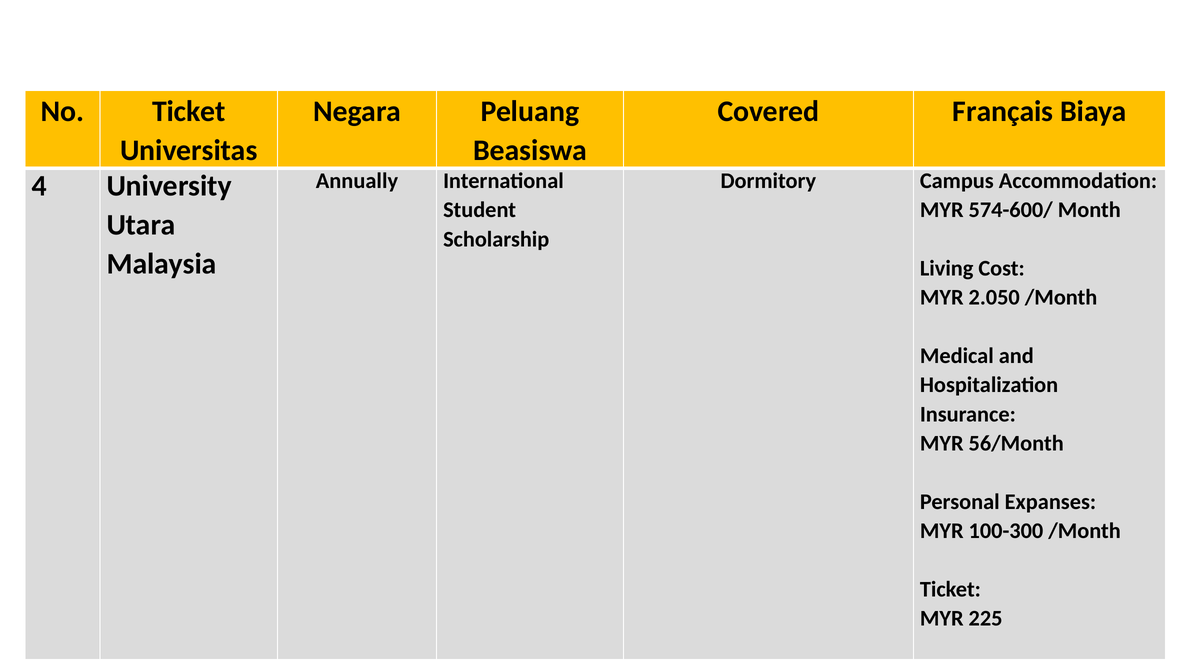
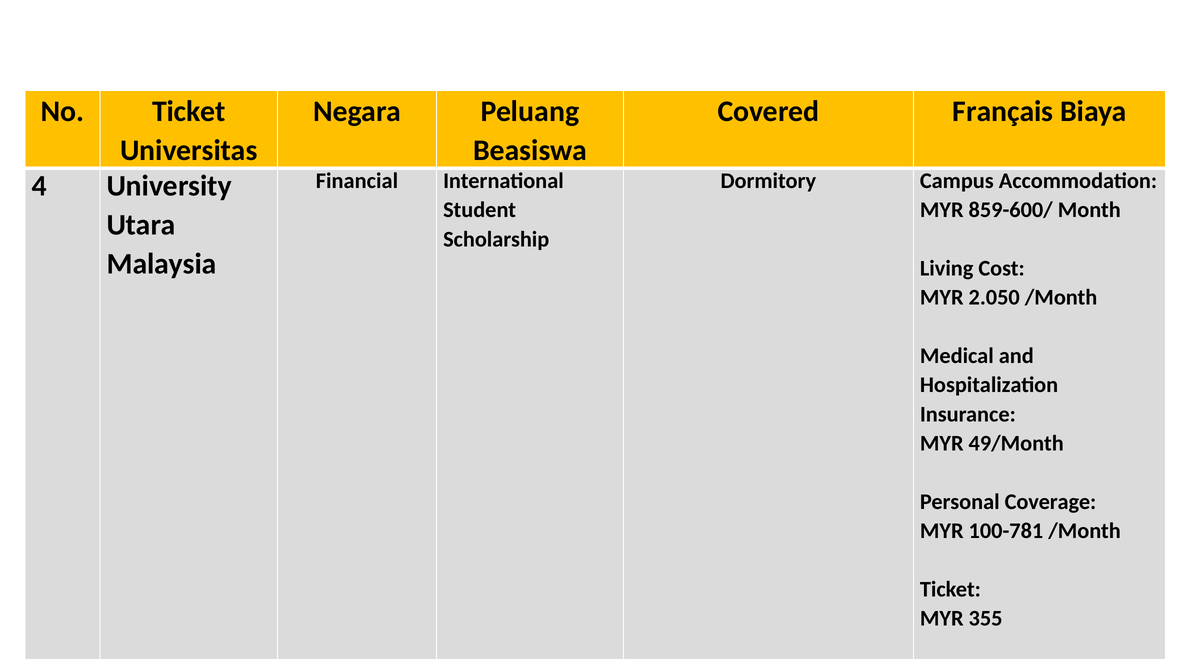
Annually: Annually -> Financial
574-600/: 574-600/ -> 859-600/
56/Month: 56/Month -> 49/Month
Expanses: Expanses -> Coverage
100-300: 100-300 -> 100-781
225: 225 -> 355
